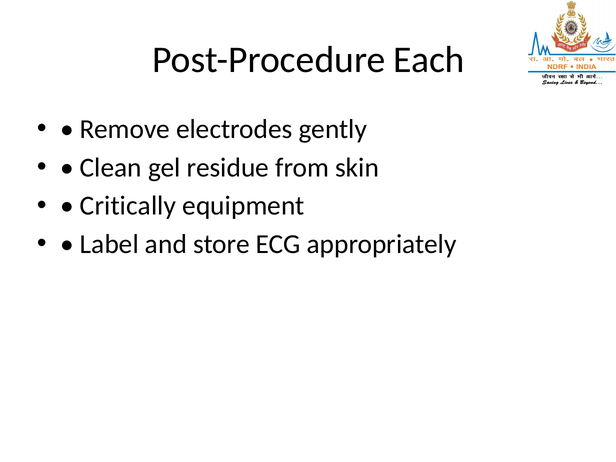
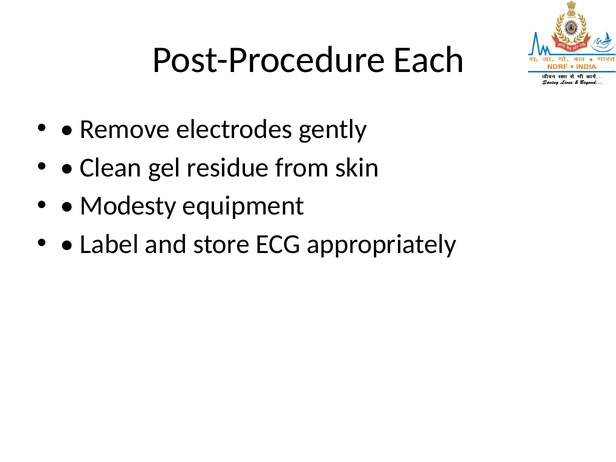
Critically: Critically -> Modesty
